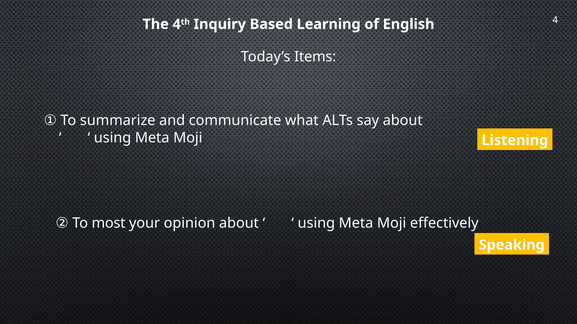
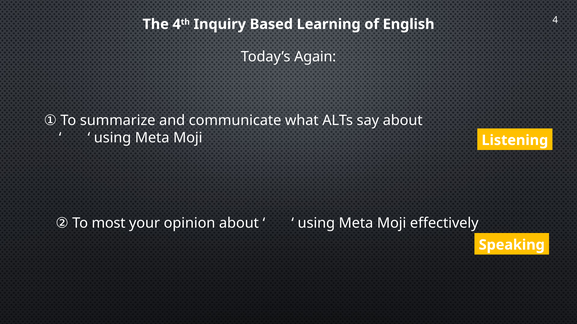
Items: Items -> Again
